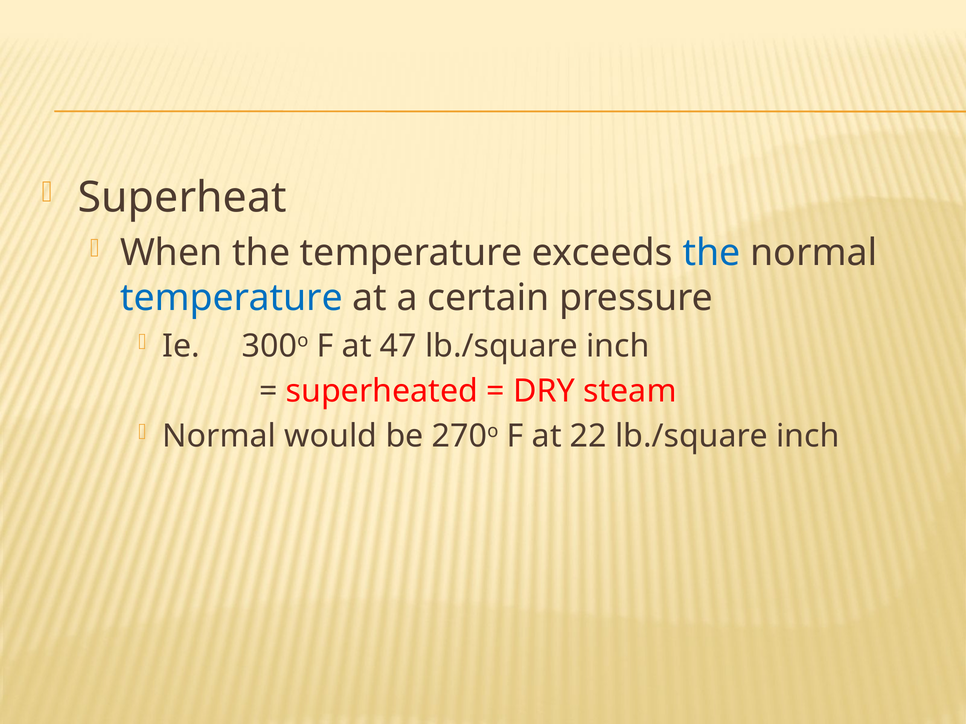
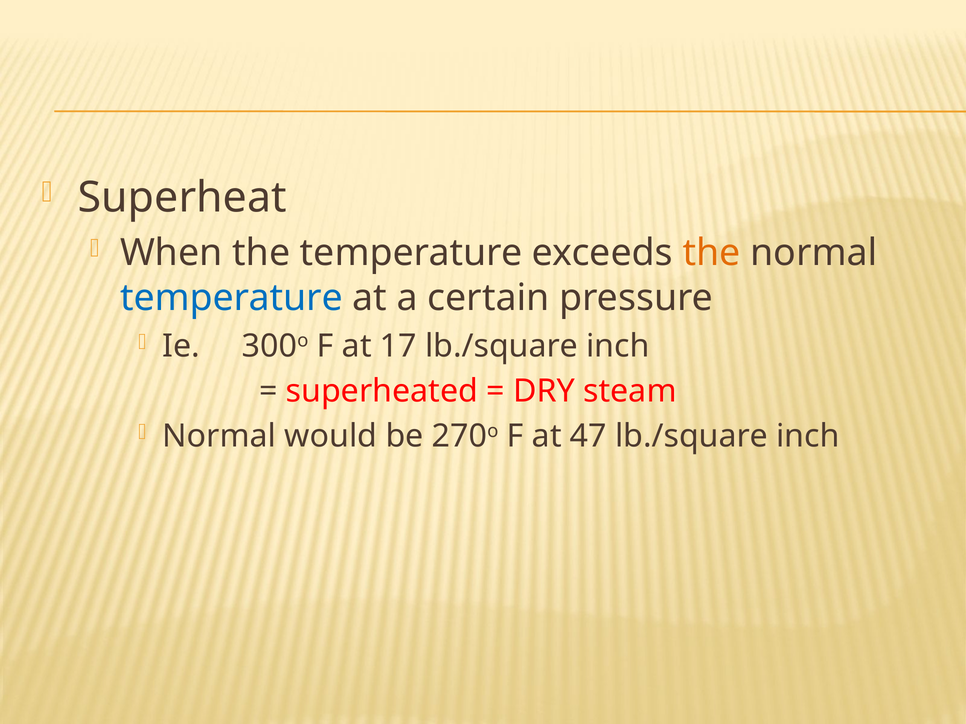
the at (712, 253) colour: blue -> orange
47: 47 -> 17
22: 22 -> 47
